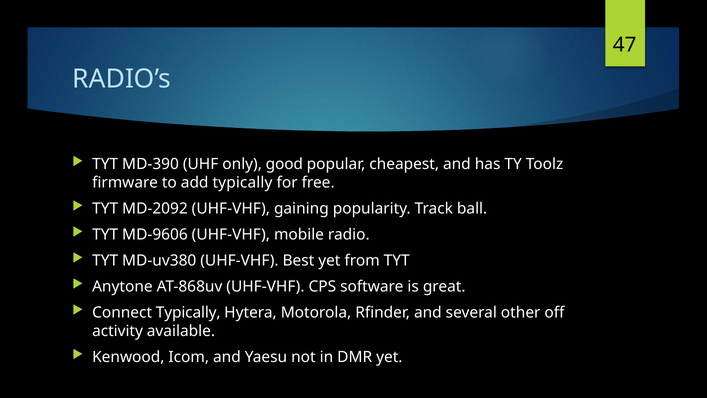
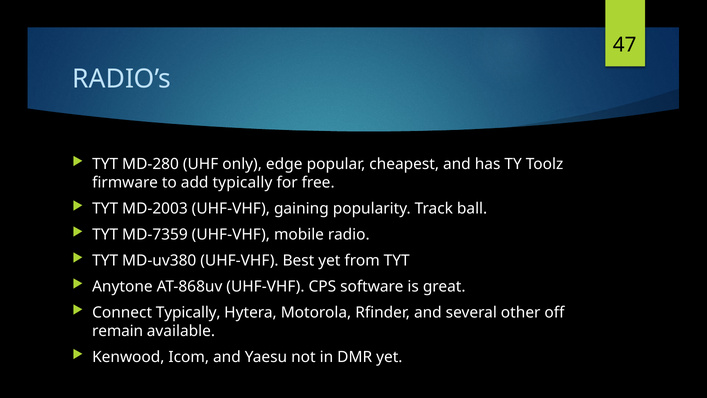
MD-390: MD-390 -> MD-280
good: good -> edge
MD-2092: MD-2092 -> MD-2003
MD-9606: MD-9606 -> MD-7359
activity: activity -> remain
